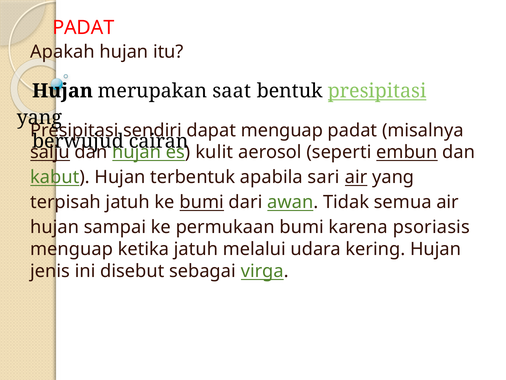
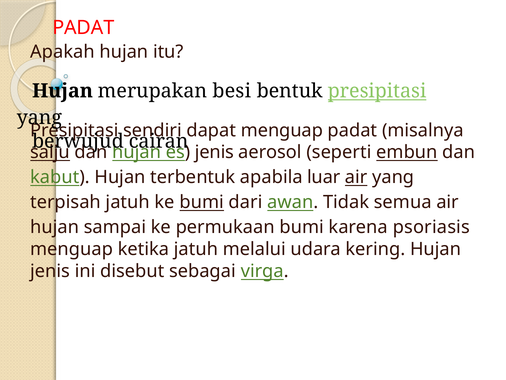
saat: saat -> besi
kulit at (214, 152): kulit -> jenis
sari: sari -> luar
